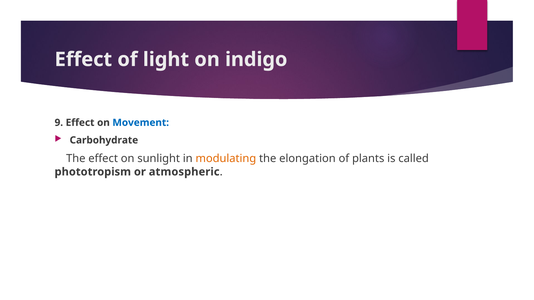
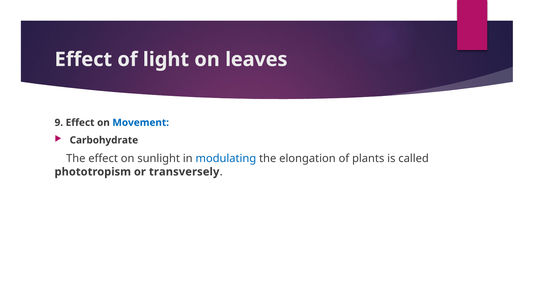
indigo: indigo -> leaves
modulating colour: orange -> blue
atmospheric: atmospheric -> transversely
